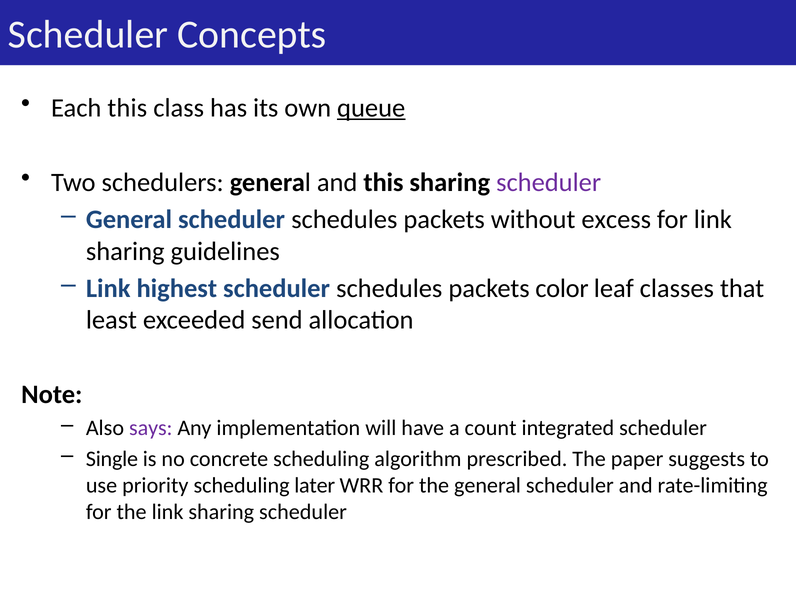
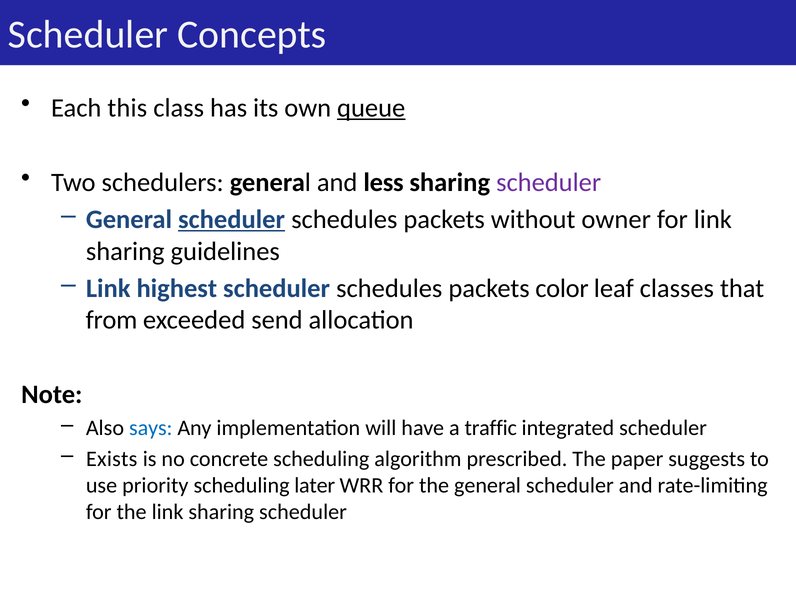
and this: this -> less
scheduler at (232, 219) underline: none -> present
excess: excess -> owner
least: least -> from
says colour: purple -> blue
count: count -> traffic
Single: Single -> Exists
